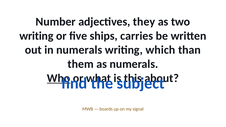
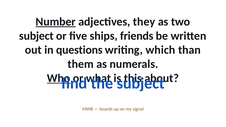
Number underline: none -> present
writing at (36, 36): writing -> subject
carries: carries -> friends
in numerals: numerals -> questions
